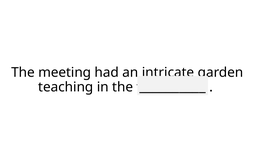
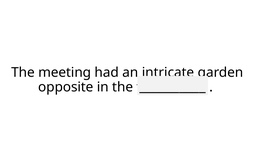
teaching: teaching -> opposite
